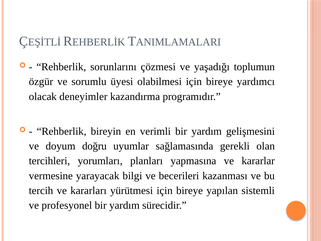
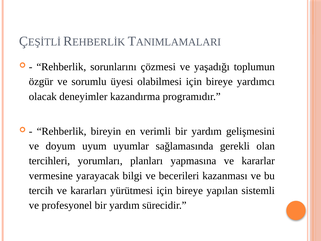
doğru: doğru -> uyum
